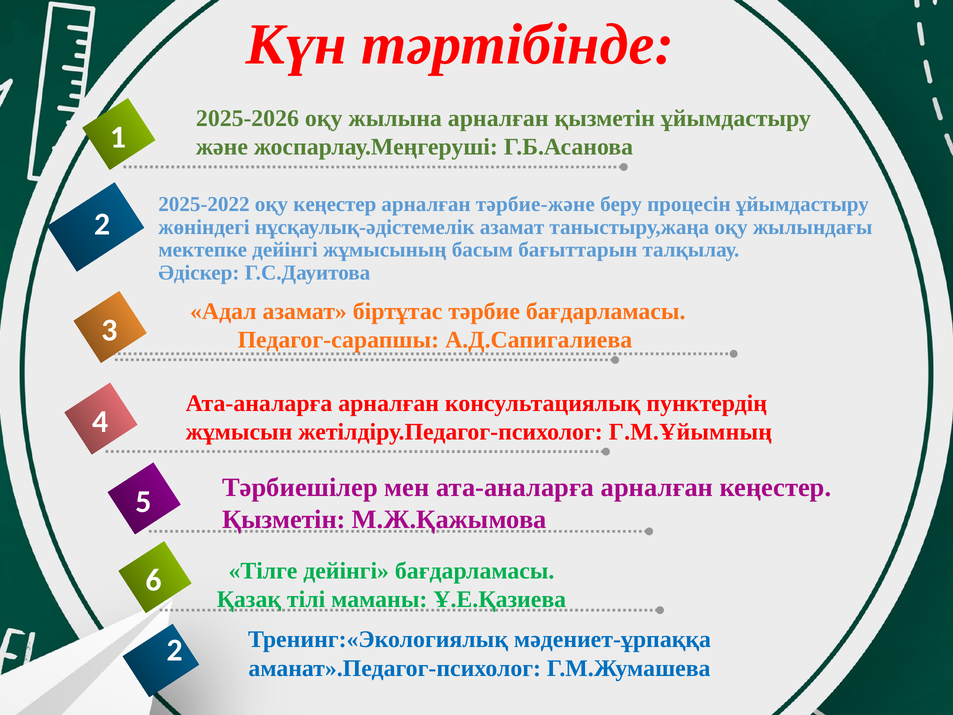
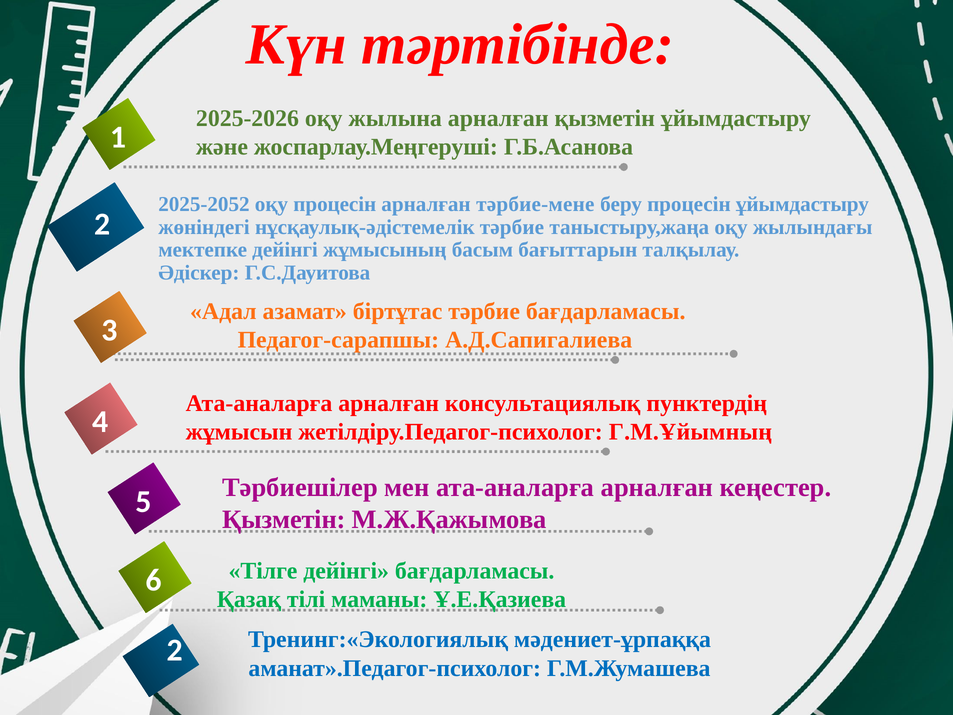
2025-2022: 2025-2022 -> 2025-2052
оқу кеңестер: кеңестер -> процесін
тәрбие-және: тәрбие-және -> тәрбие-мене
нұсқаулық-әдістемелік азамат: азамат -> тәрбие
